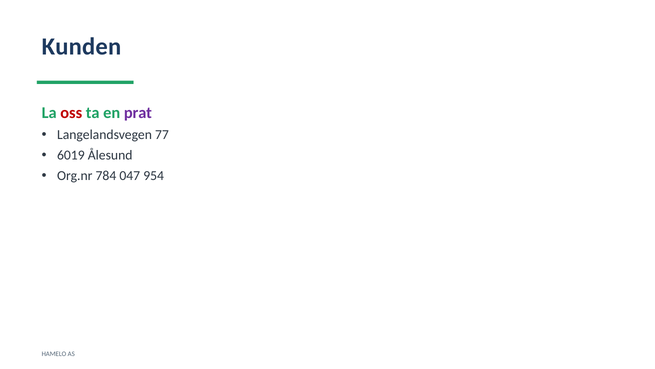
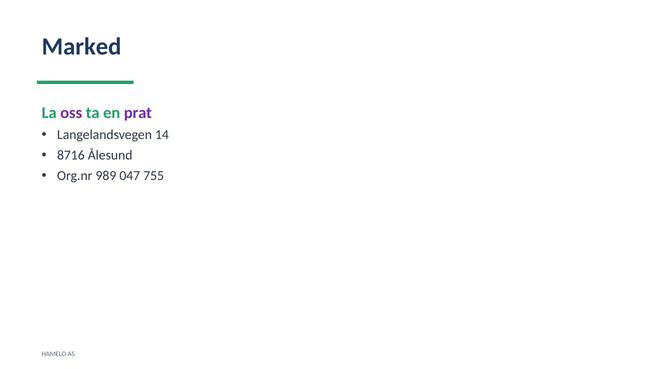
Kunden: Kunden -> Marked
oss colour: red -> purple
77: 77 -> 14
6019: 6019 -> 8716
784: 784 -> 989
954: 954 -> 755
